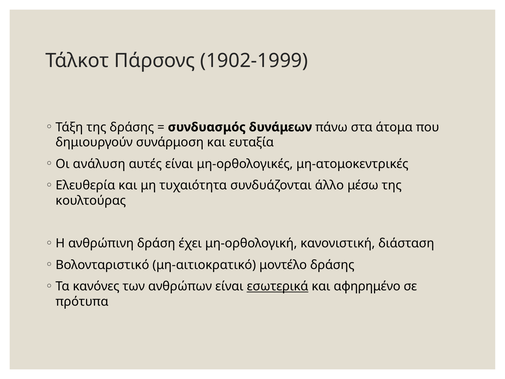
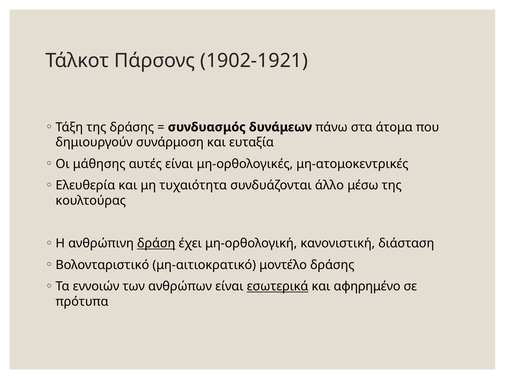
1902-1999: 1902-1999 -> 1902-1921
ανάλυση: ανάλυση -> μάθησης
δράση underline: none -> present
κανόνες: κανόνες -> εννοιών
